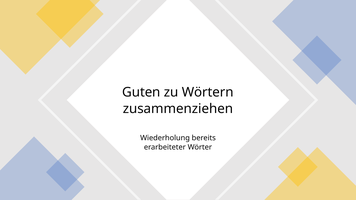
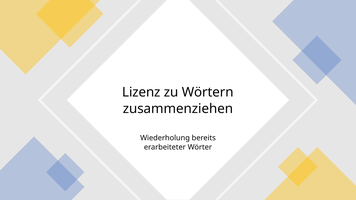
Guten: Guten -> Lizenz
